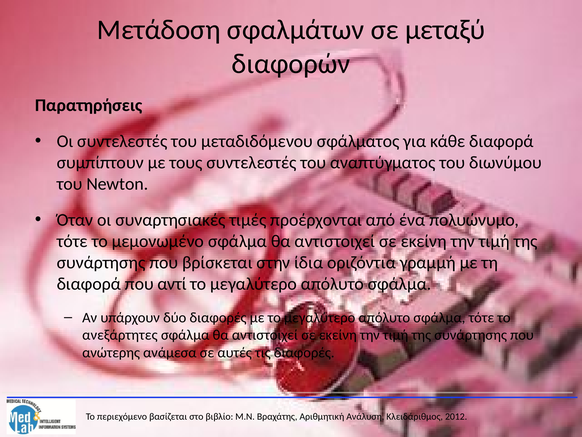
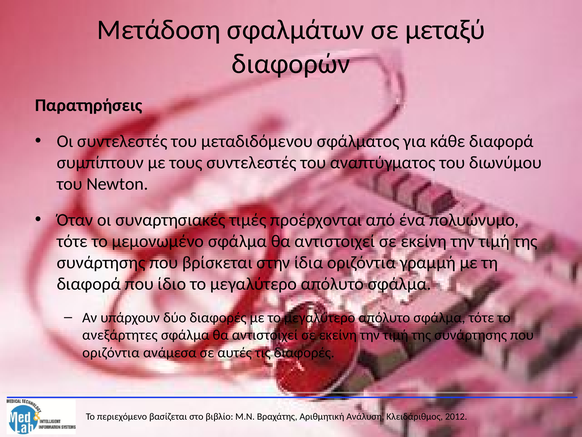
αντί: αντί -> ίδιο
ανώτερης at (111, 352): ανώτερης -> οριζόντια
